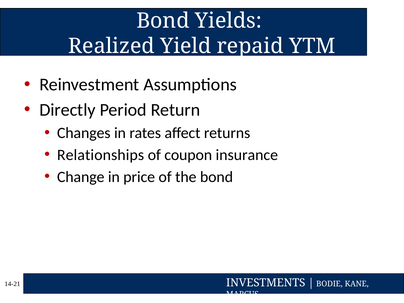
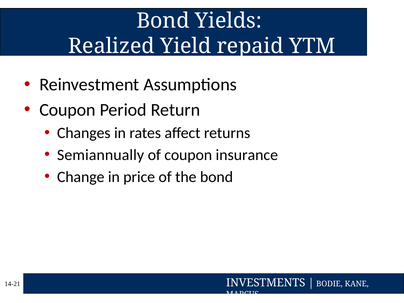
Directly at (67, 110): Directly -> Coupon
Relationships: Relationships -> Semiannually
